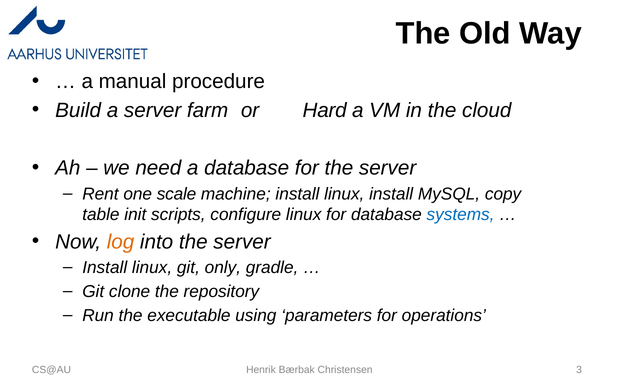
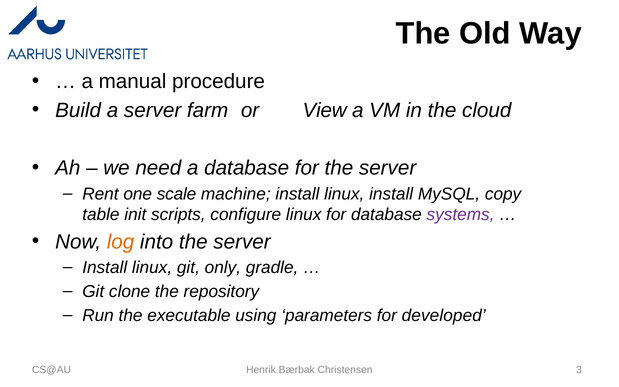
Hard: Hard -> View
systems colour: blue -> purple
operations: operations -> developed
